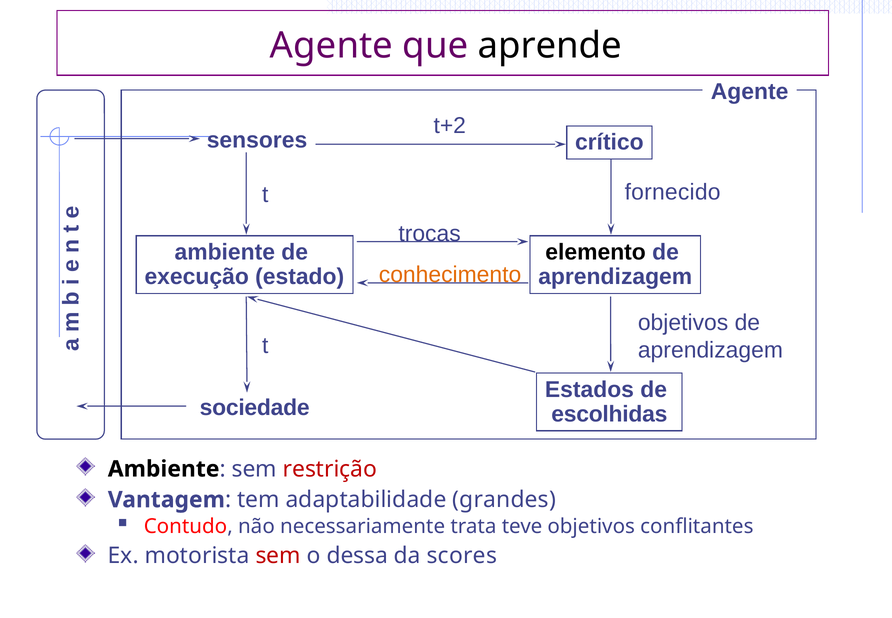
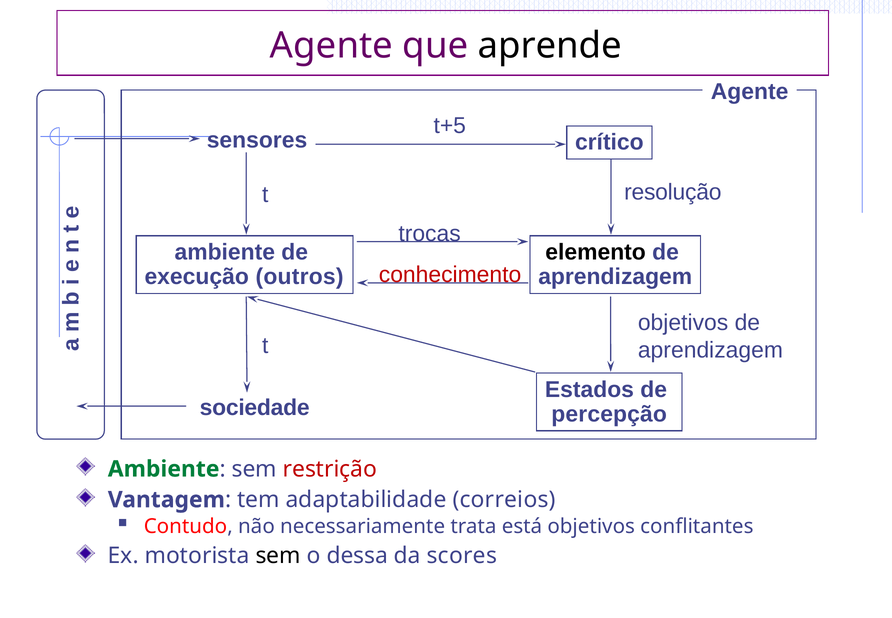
t+2: t+2 -> t+5
fornecido: fornecido -> resolução
conhecimento colour: orange -> red
estado: estado -> outros
escolhidas: escolhidas -> percepção
Ambiente at (164, 469) colour: black -> green
grandes: grandes -> correios
teve: teve -> está
sem at (278, 556) colour: red -> black
